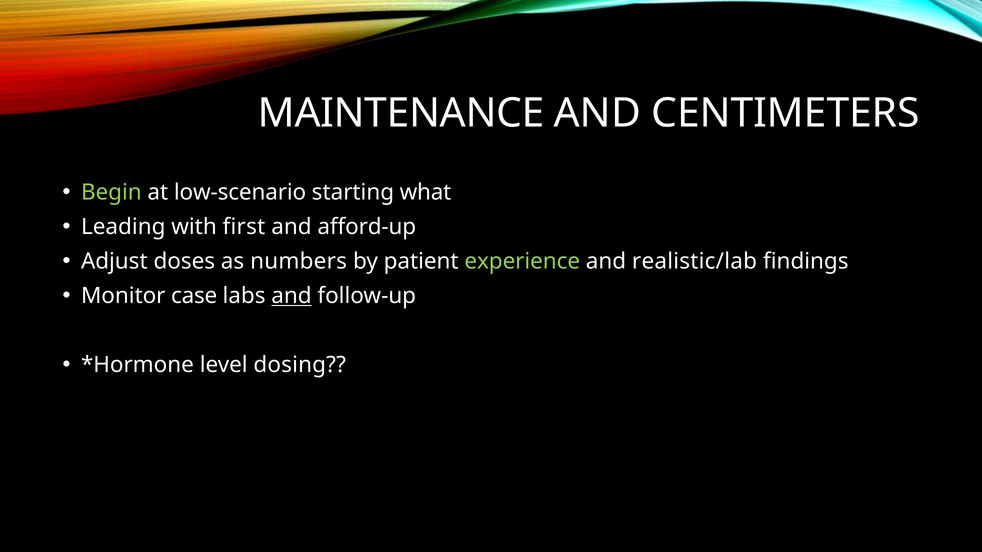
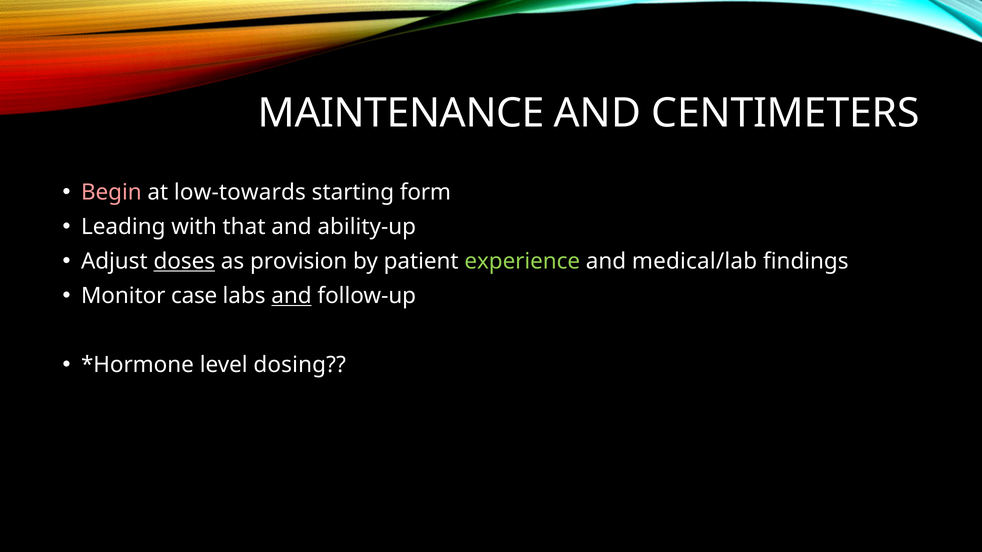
Begin colour: light green -> pink
low-scenario: low-scenario -> low-towards
what: what -> form
first: first -> that
afford-up: afford-up -> ability-up
doses underline: none -> present
numbers: numbers -> provision
realistic/lab: realistic/lab -> medical/lab
